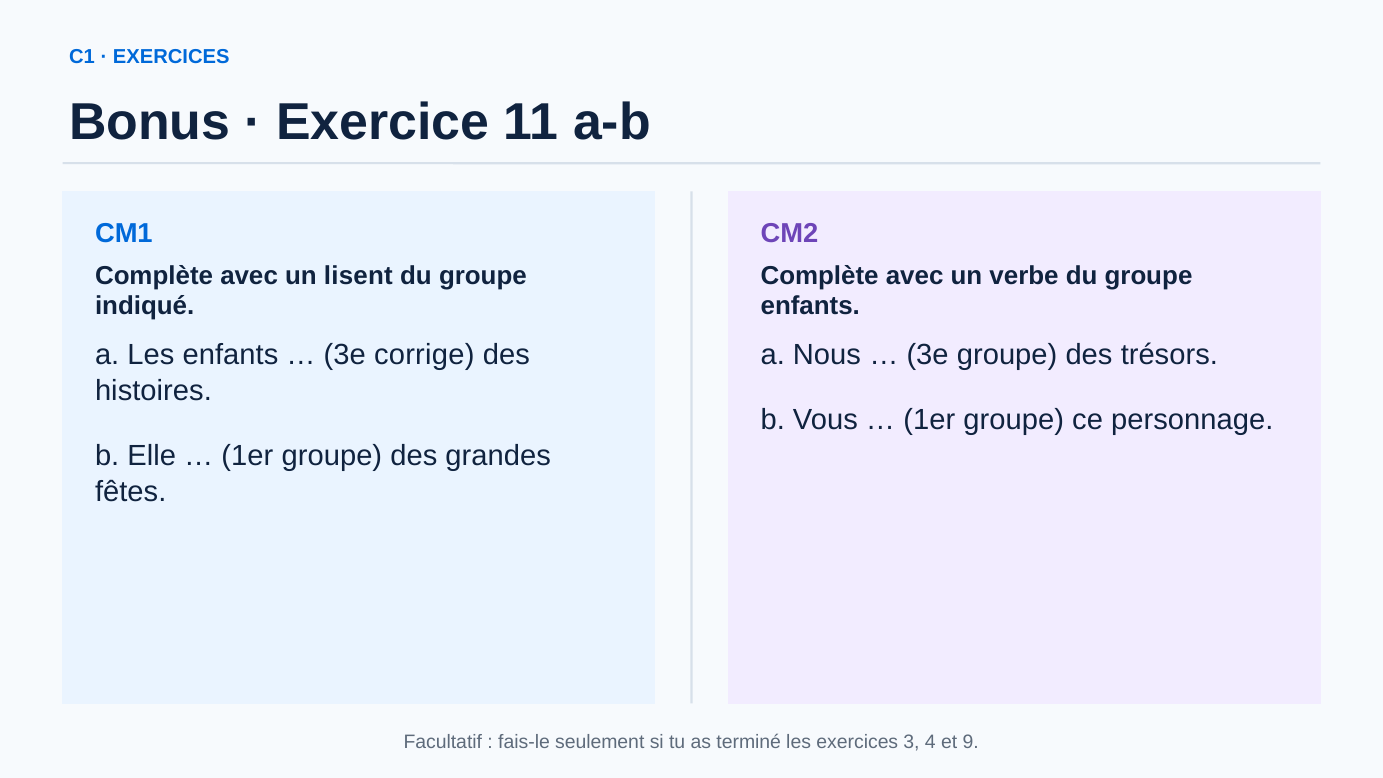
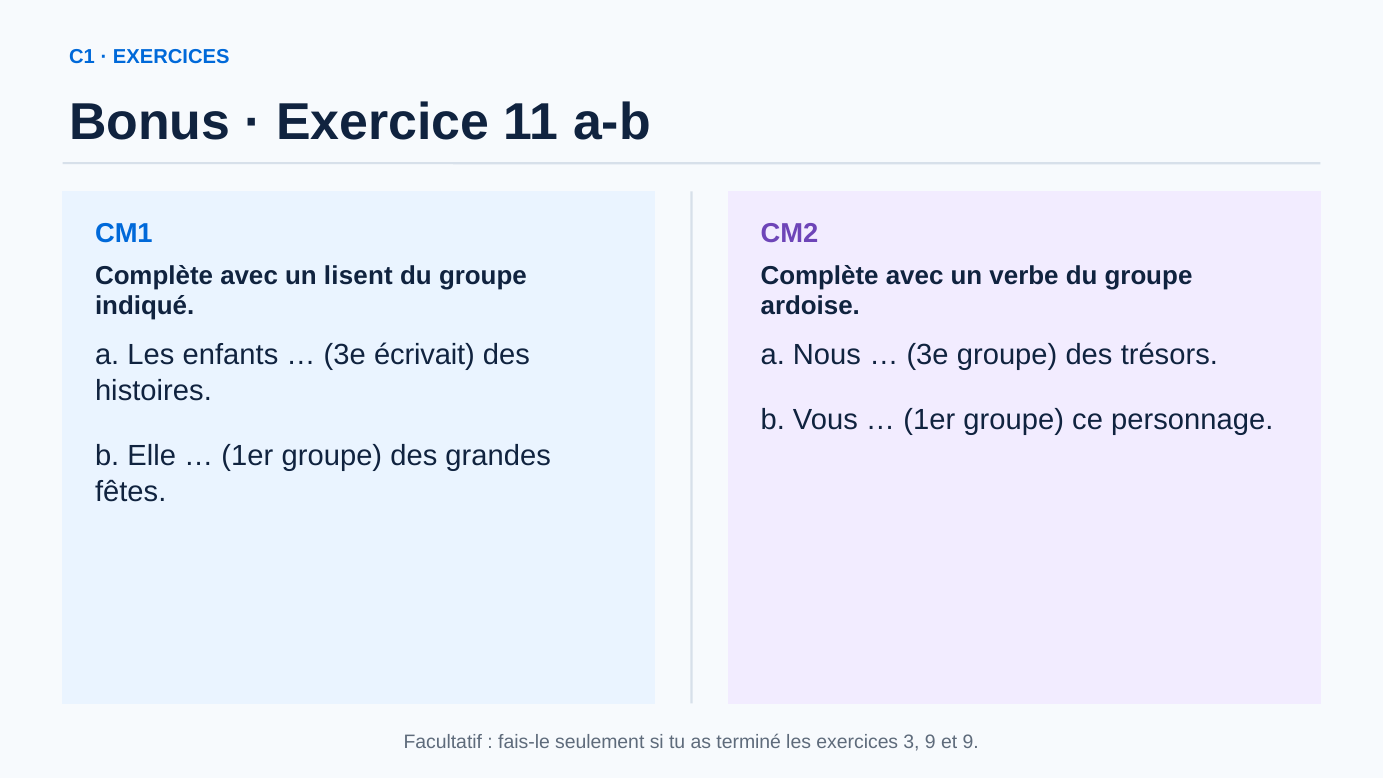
enfants at (810, 305): enfants -> ardoise
corrige: corrige -> écrivait
3 4: 4 -> 9
